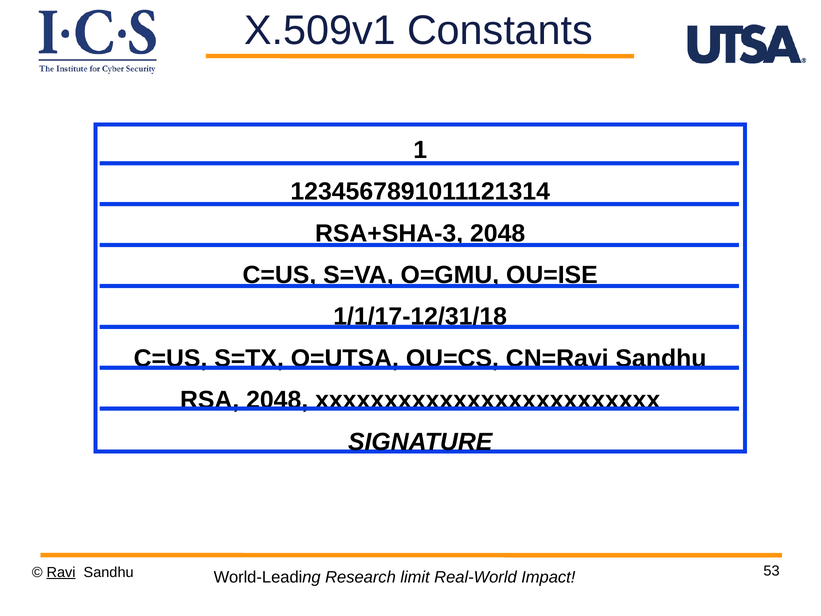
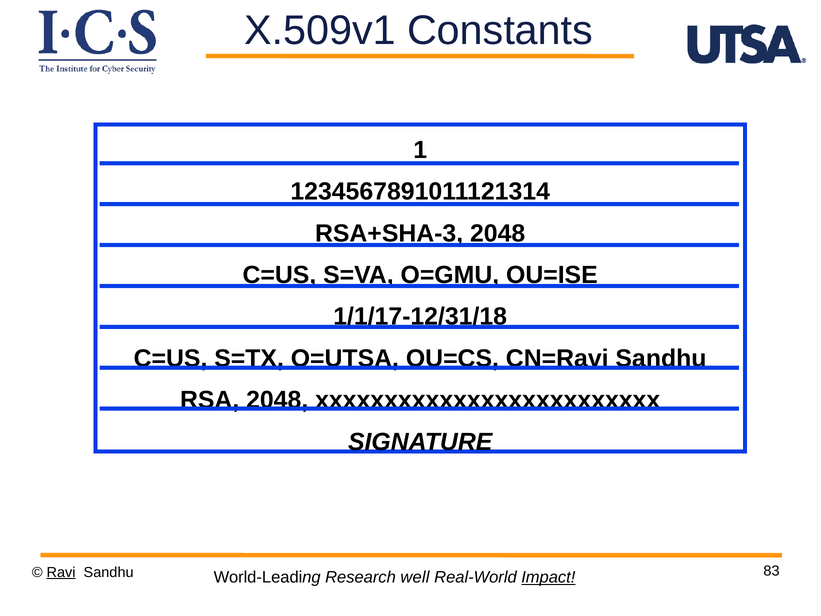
53: 53 -> 83
limit: limit -> well
Impact underline: none -> present
